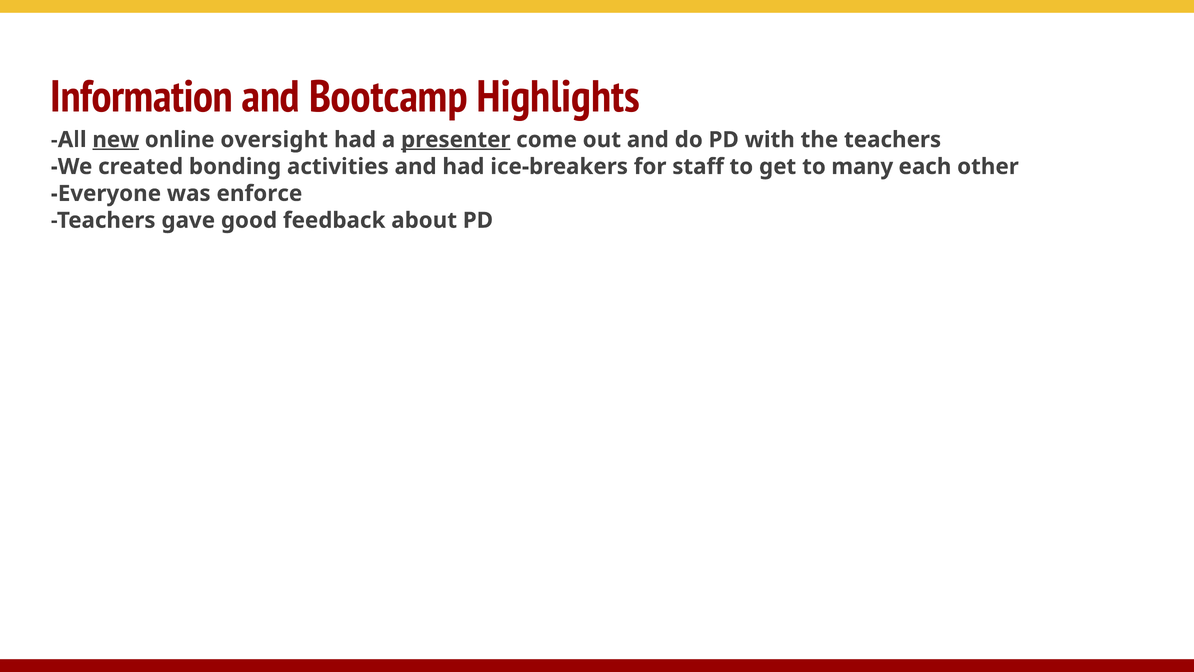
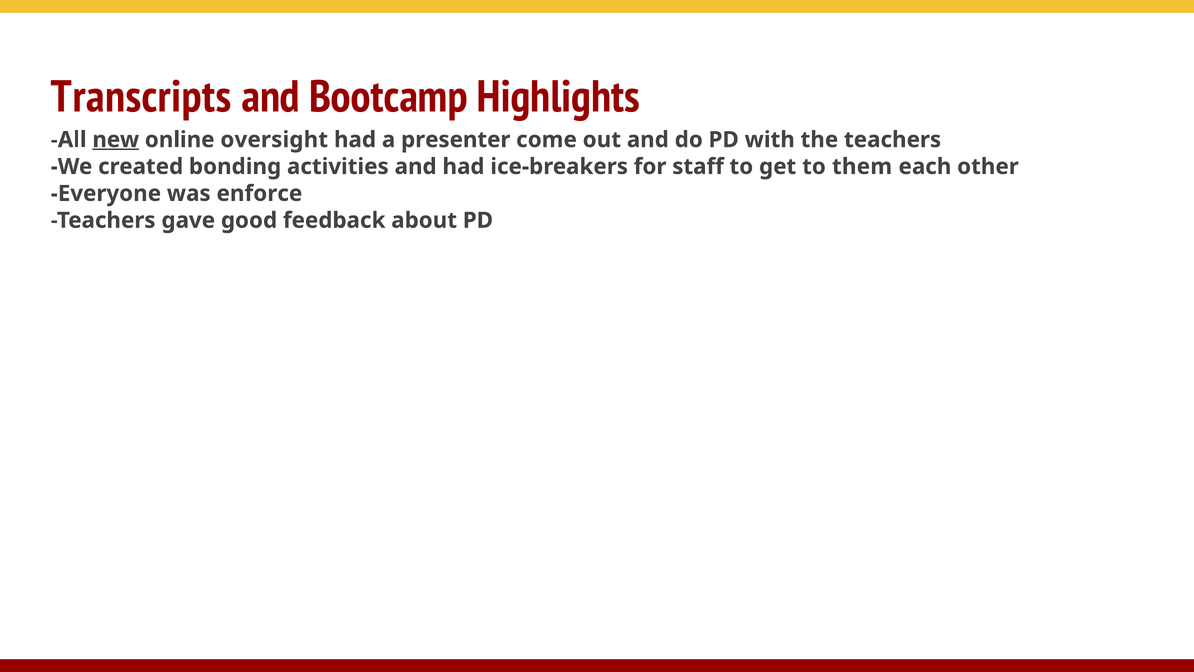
Information: Information -> Transcripts
presenter underline: present -> none
many: many -> them
